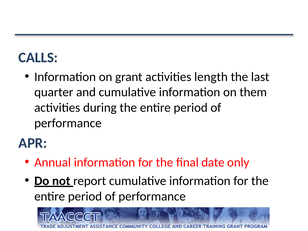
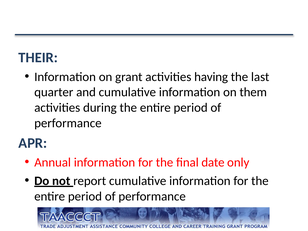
CALLS: CALLS -> THEIR
length: length -> having
